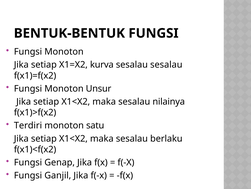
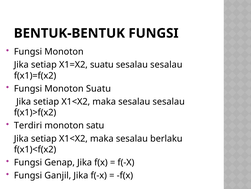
X1=X2 kurva: kurva -> suatu
Monoton Unsur: Unsur -> Suatu
maka sesalau nilainya: nilainya -> sesalau
